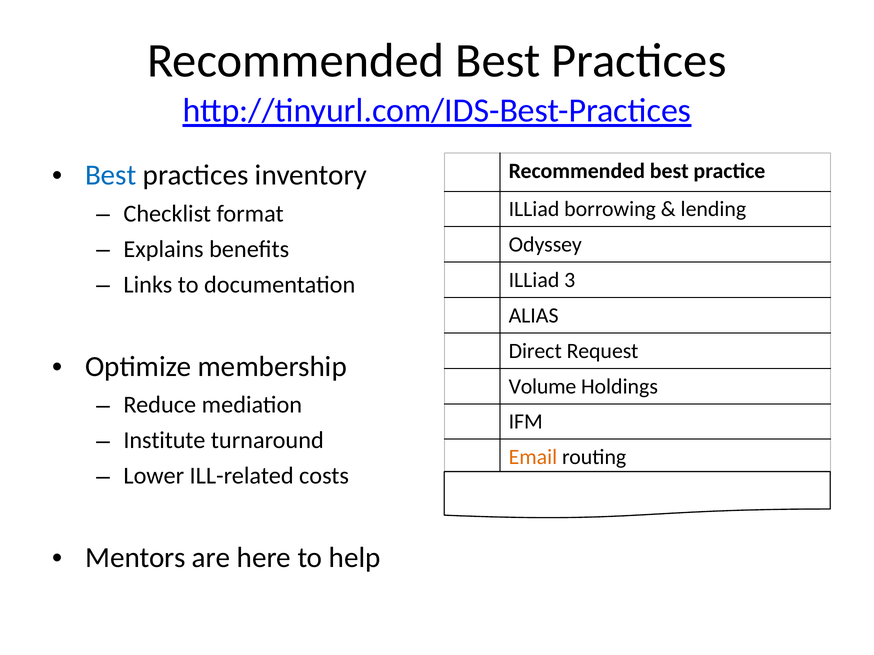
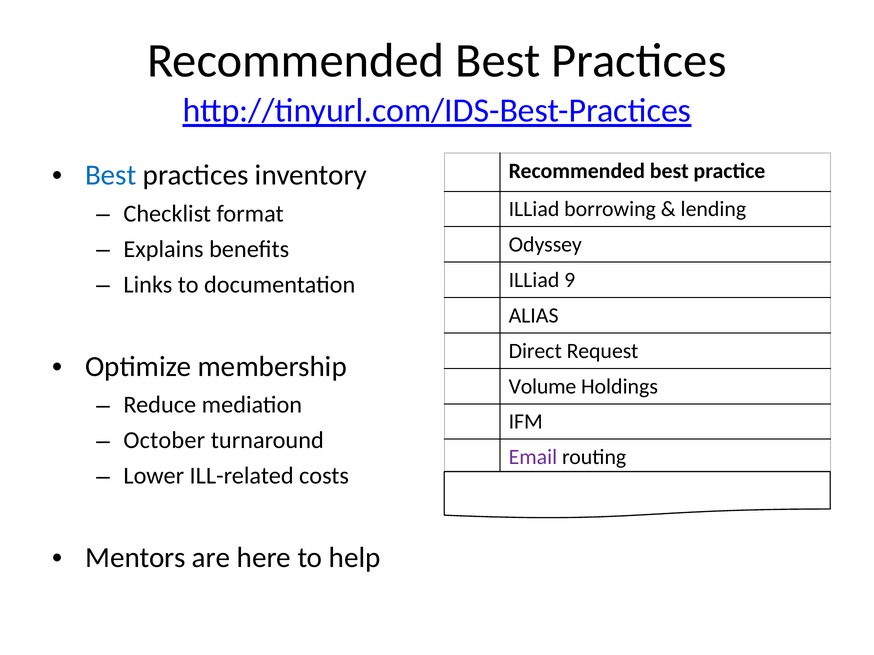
3: 3 -> 9
Institute: Institute -> October
Email colour: orange -> purple
